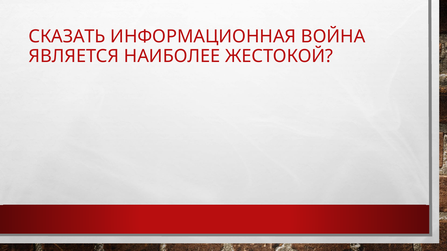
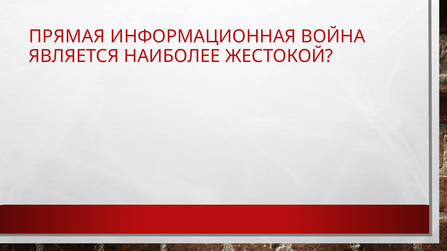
СКАЗАТЬ: СКАЗАТЬ -> ПРЯМАЯ
